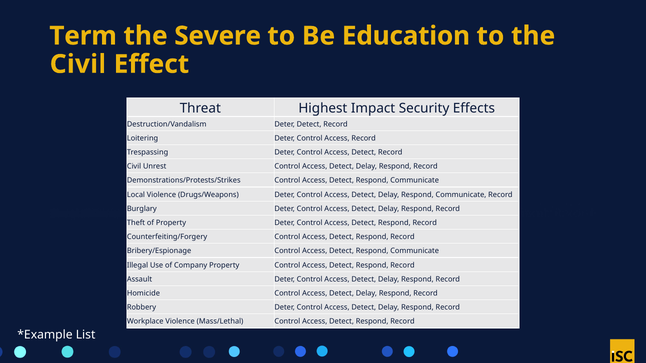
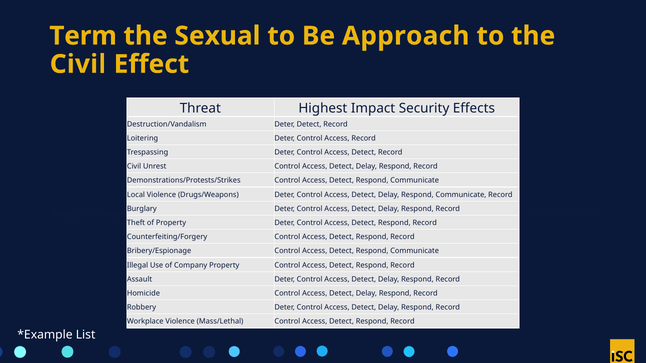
the Severe: Severe -> Sexual
Education: Education -> Approach
